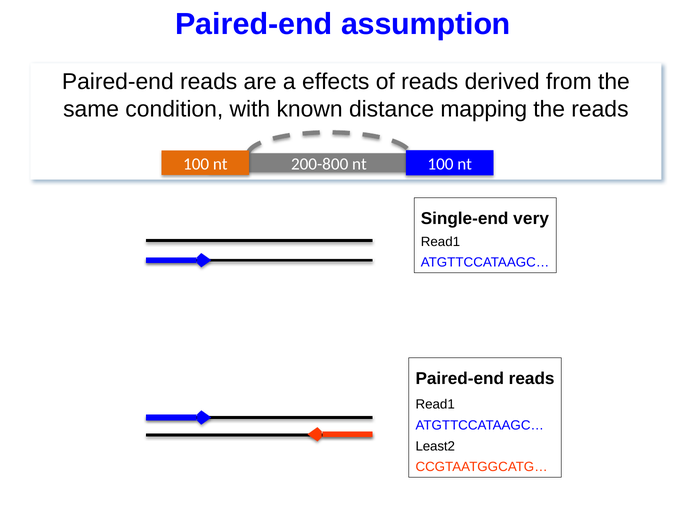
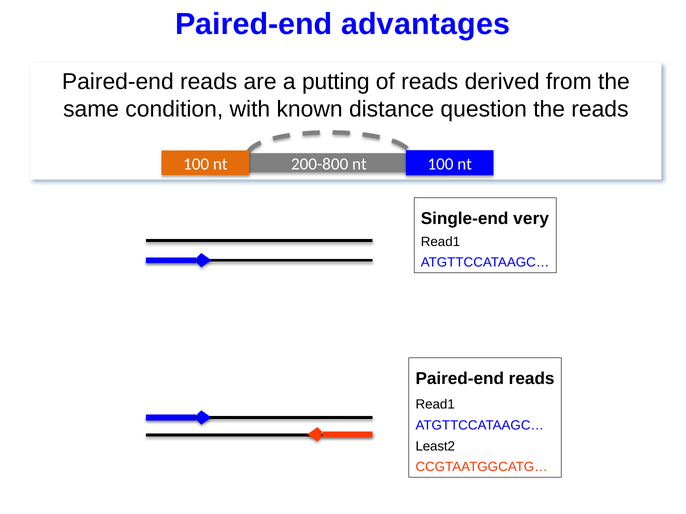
assumption: assumption -> advantages
effects: effects -> putting
mapping: mapping -> question
